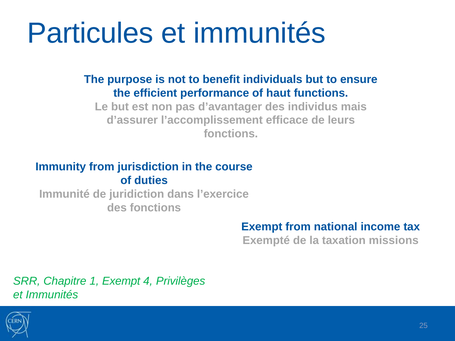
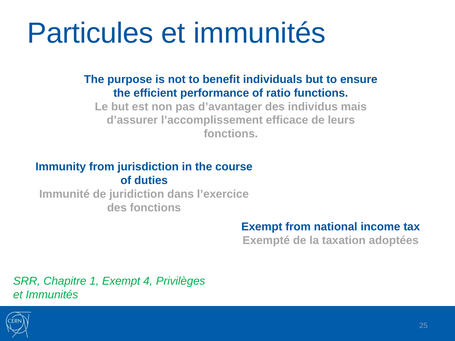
haut: haut -> ratio
missions: missions -> adoptées
